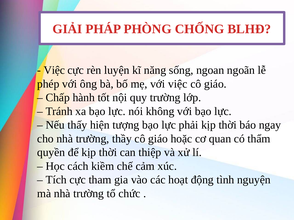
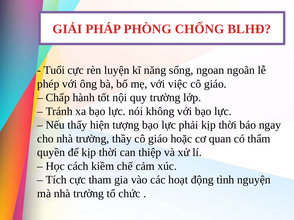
Việc at (54, 70): Việc -> Tuổi
